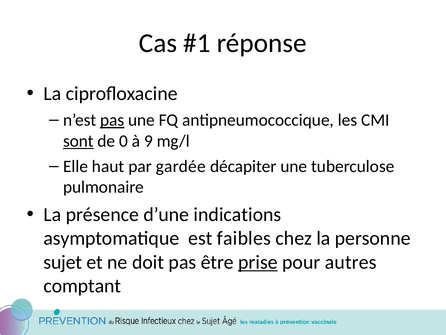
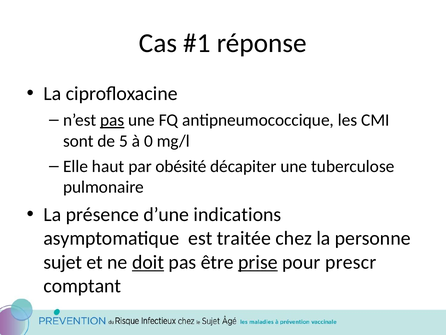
sont underline: present -> none
0: 0 -> 5
9: 9 -> 0
gardée: gardée -> obésité
faibles: faibles -> traitée
doit underline: none -> present
autres: autres -> prescr
